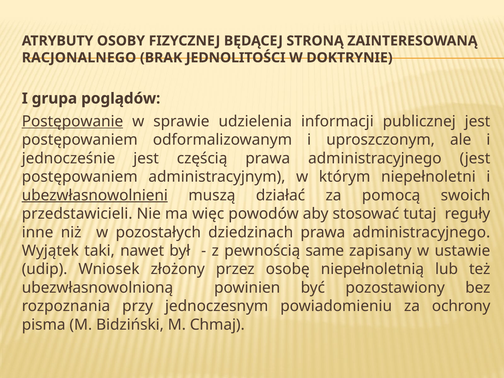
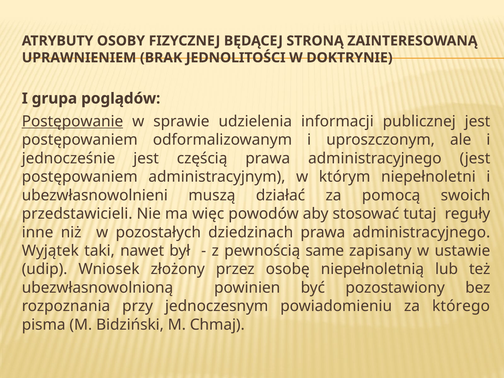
RACJONALNEGO: RACJONALNEGO -> UPRAWNIENIEM
ubezwłasnowolnieni underline: present -> none
ochrony: ochrony -> którego
